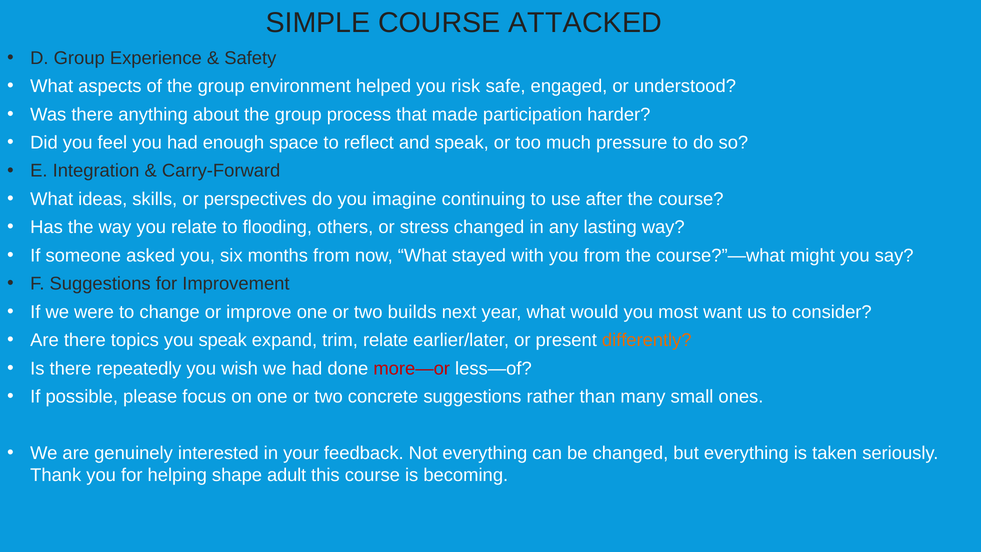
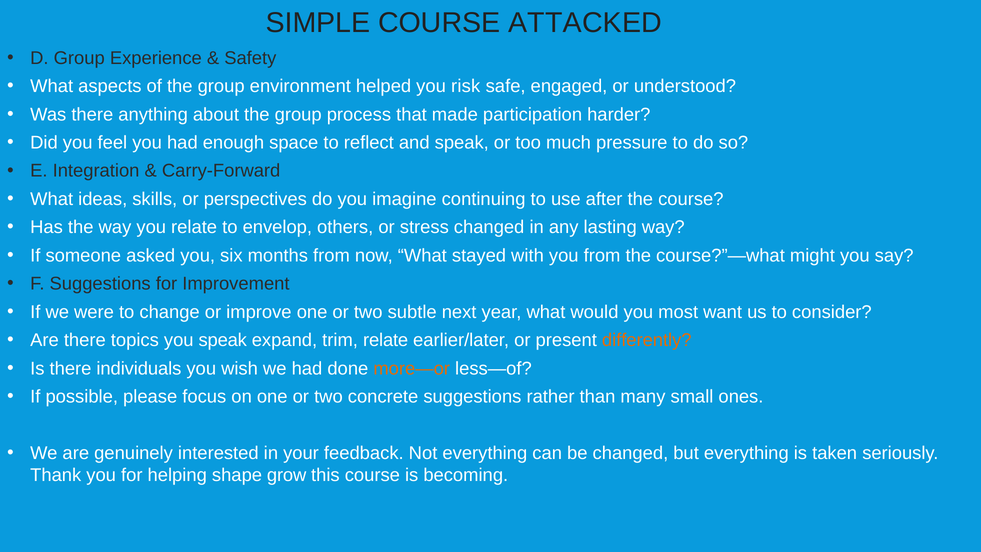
flooding: flooding -> envelop
builds: builds -> subtle
repeatedly: repeatedly -> individuals
more—or colour: red -> orange
adult: adult -> grow
